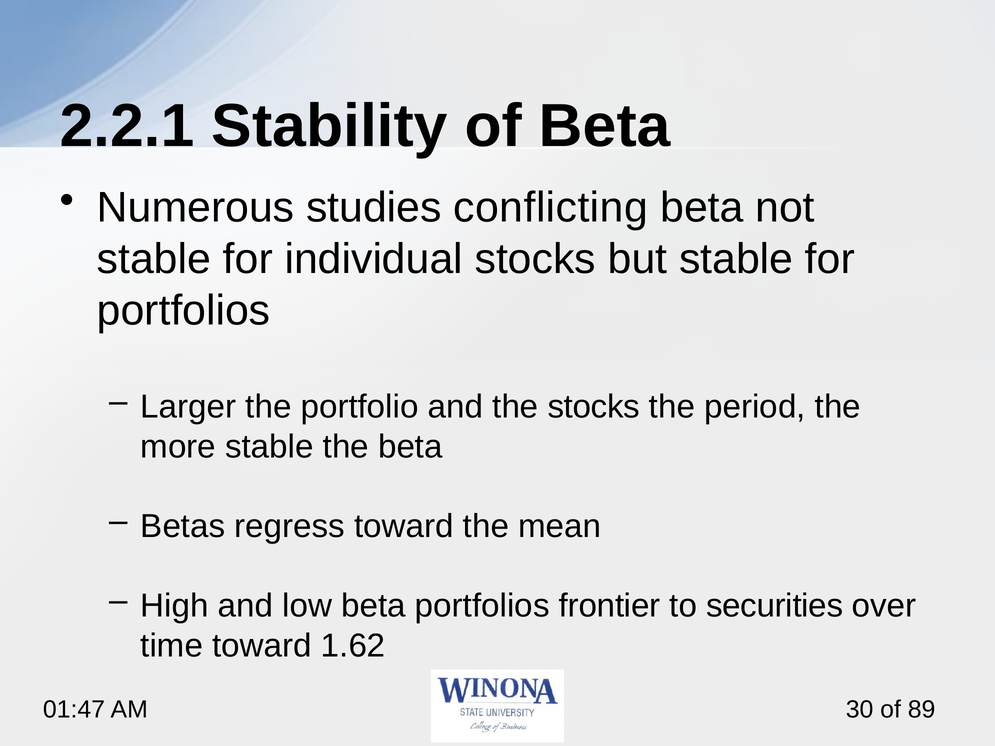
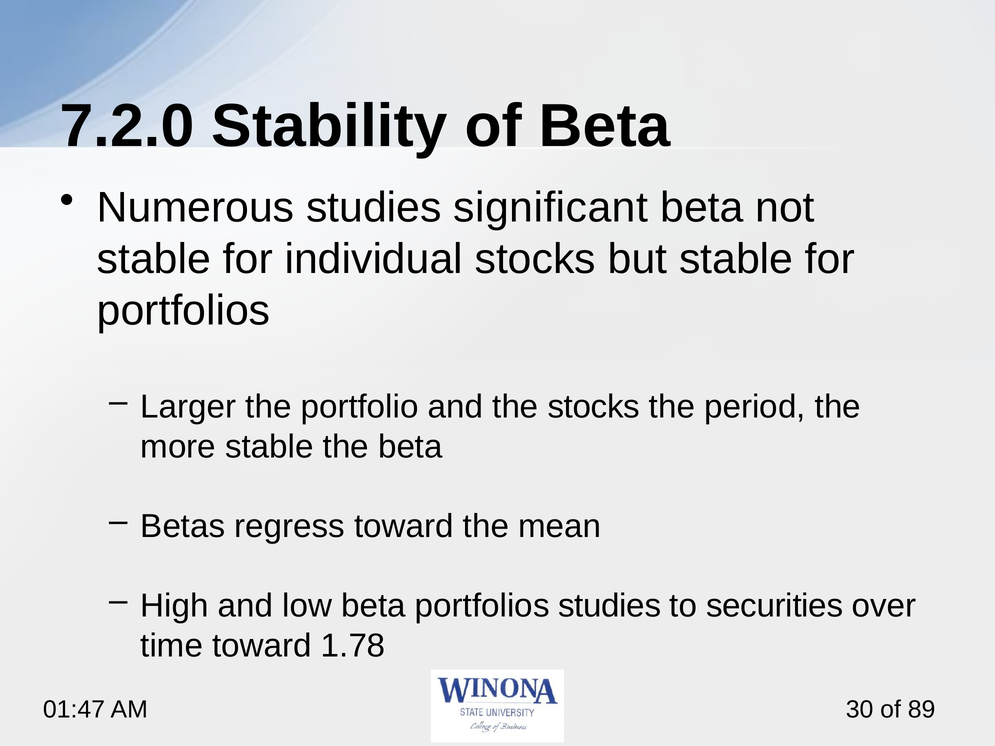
2.2.1: 2.2.1 -> 7.2.0
conflicting: conflicting -> significant
portfolios frontier: frontier -> studies
1.62: 1.62 -> 1.78
